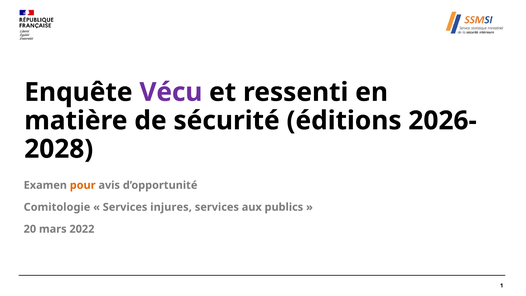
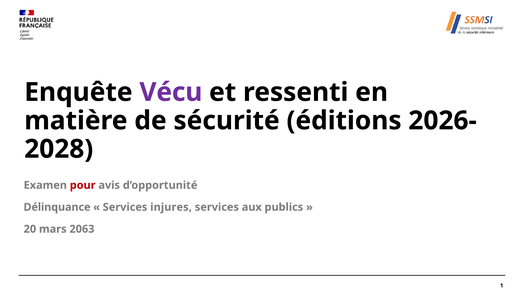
pour colour: orange -> red
Comitologie: Comitologie -> Délinquance
2022: 2022 -> 2063
